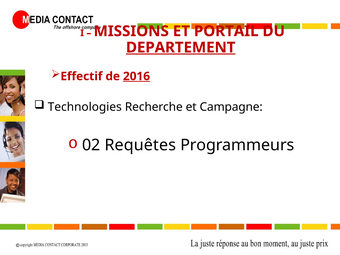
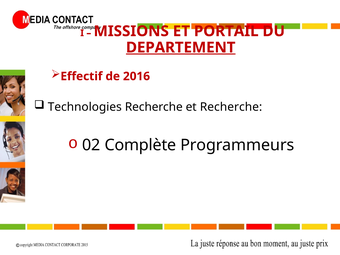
2016 underline: present -> none
et Campagne: Campagne -> Recherche
Requêtes: Requêtes -> Complète
